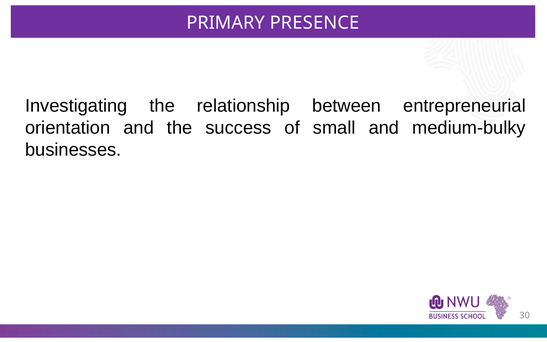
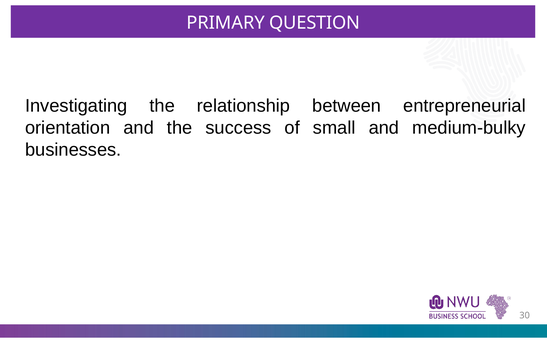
PRESENCE: PRESENCE -> QUESTION
